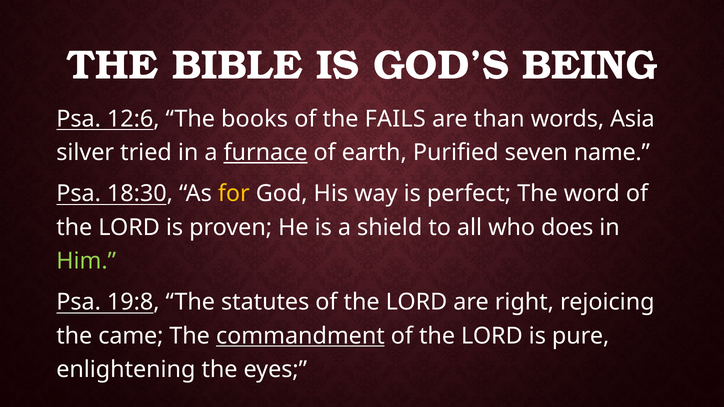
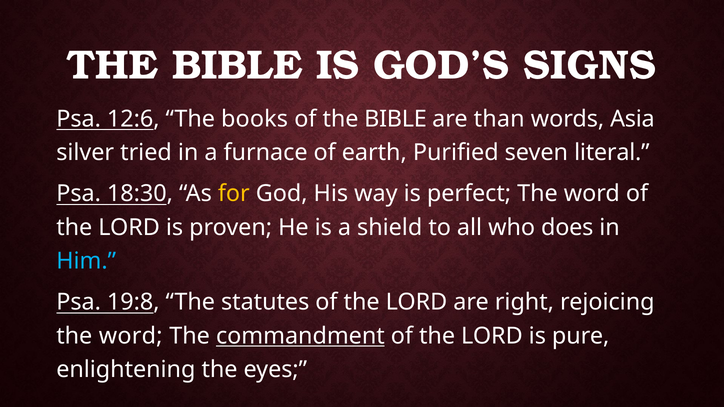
BEING: BEING -> SIGNS
of the FAILS: FAILS -> BIBLE
furnace underline: present -> none
name: name -> literal
Him colour: light green -> light blue
came at (131, 336): came -> word
